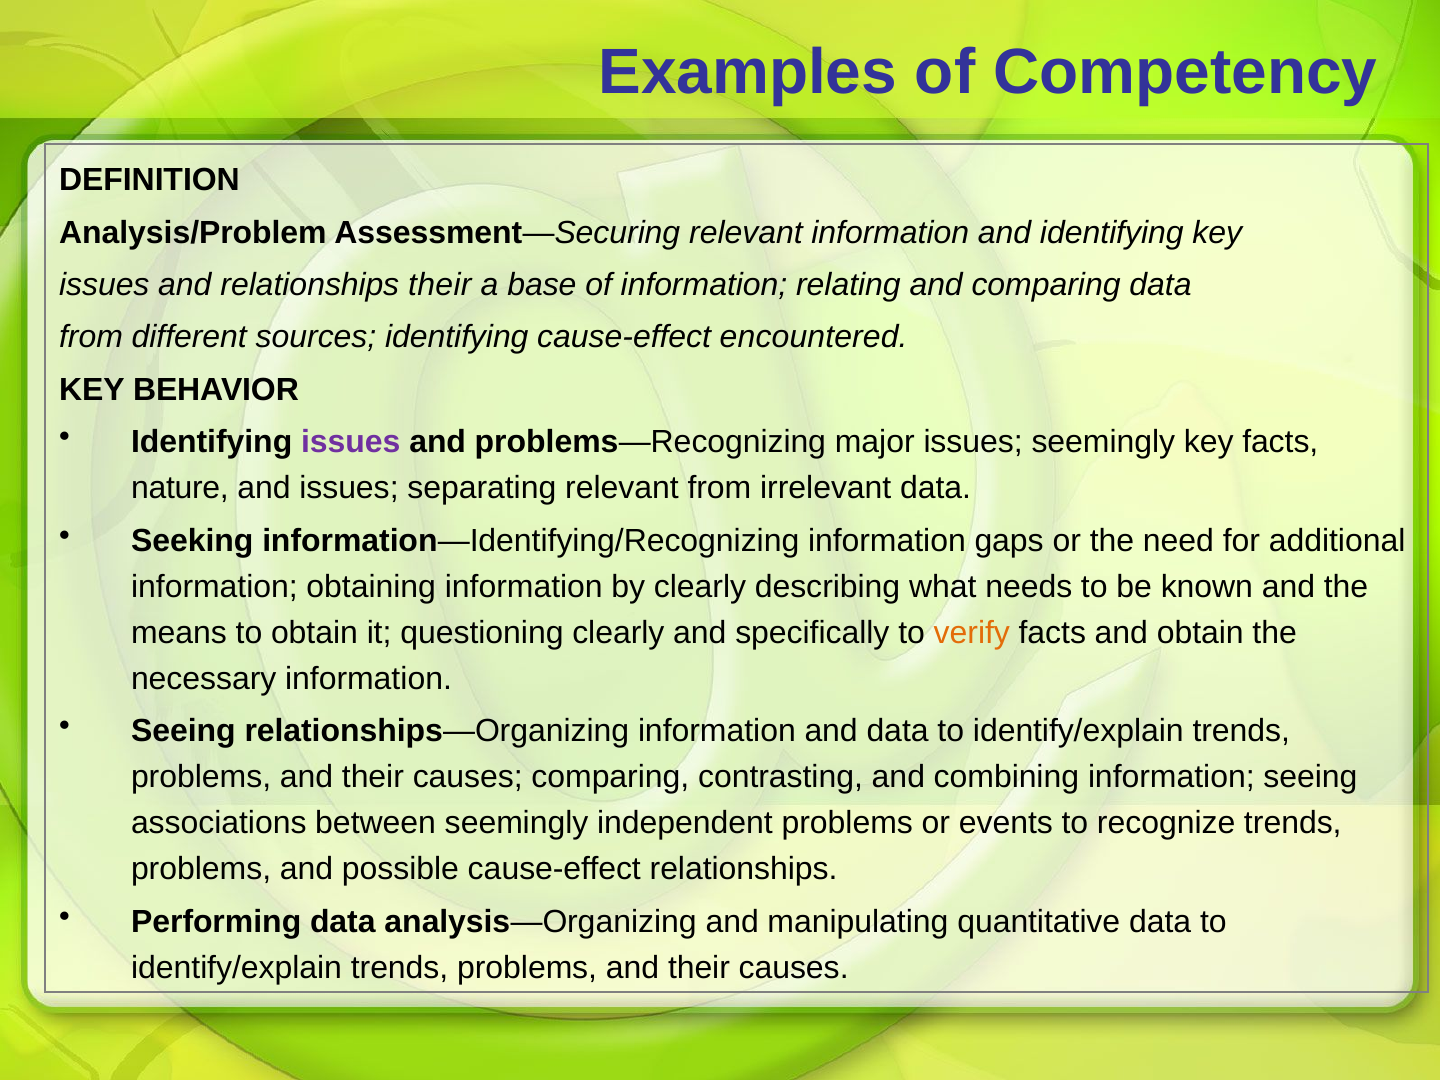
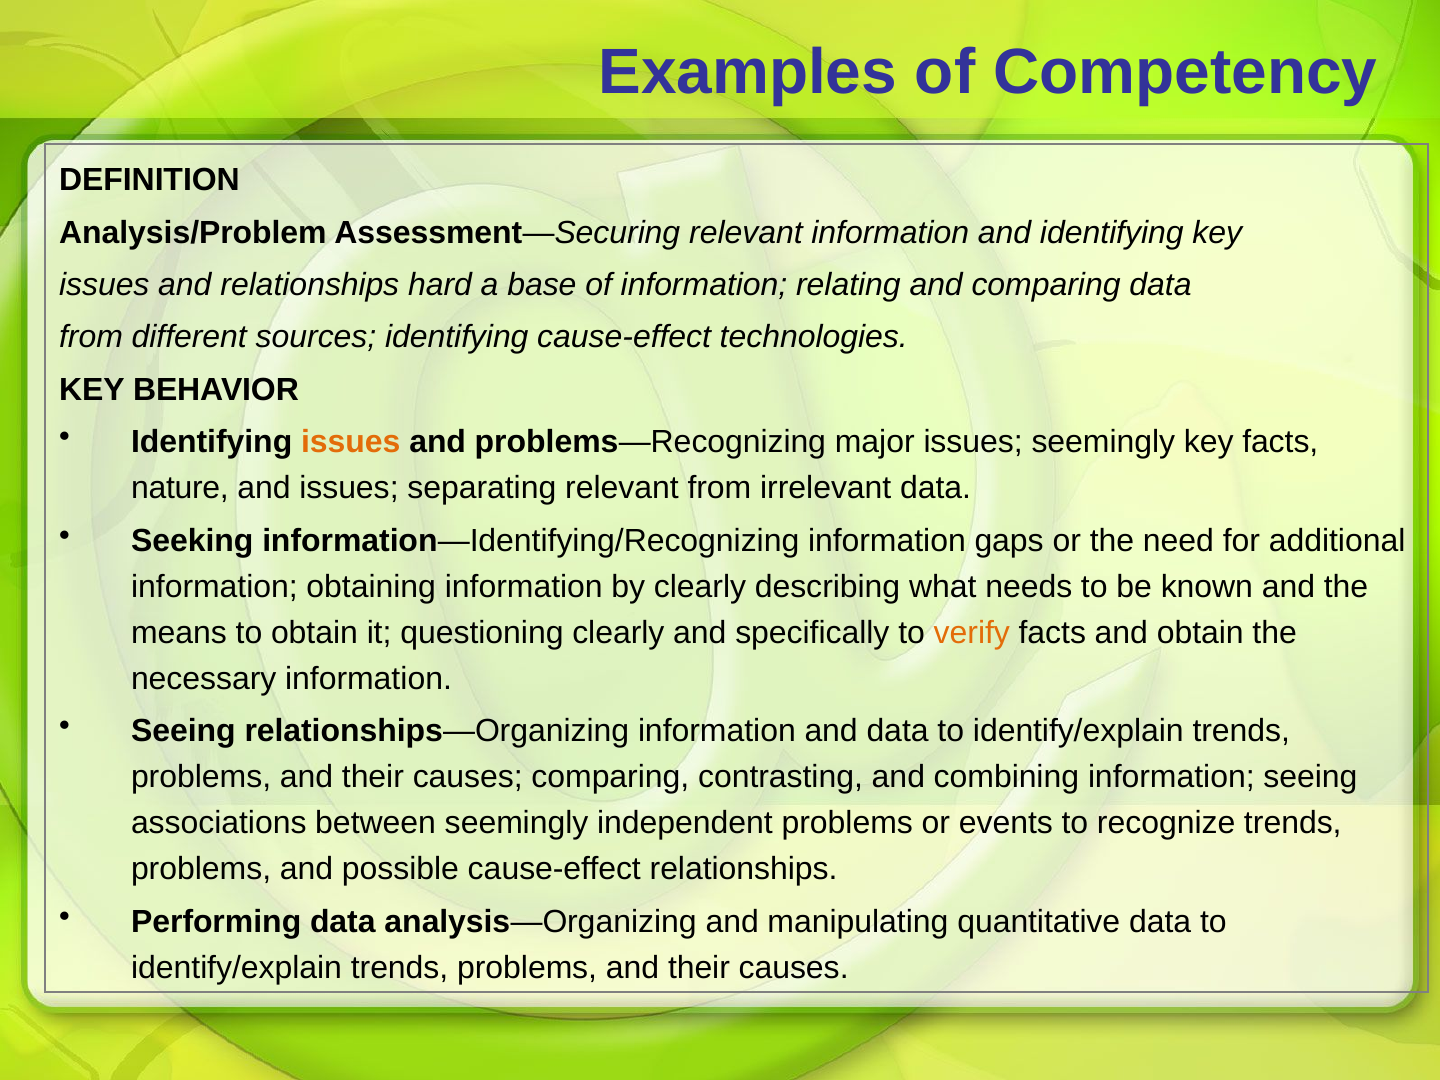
relationships their: their -> hard
encountered: encountered -> technologies
issues at (351, 442) colour: purple -> orange
